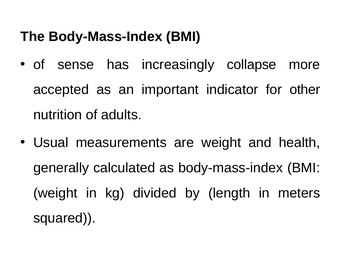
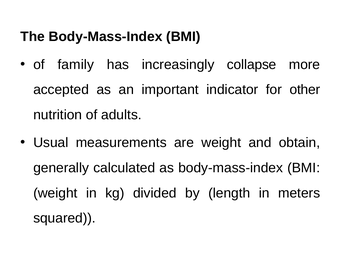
sense: sense -> family
health: health -> obtain
